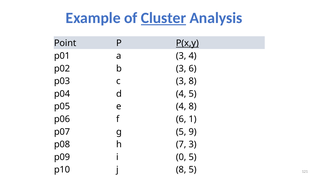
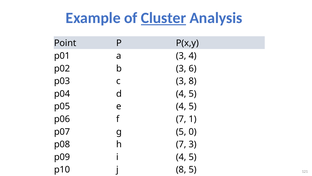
P(x,y underline: present -> none
e 4 8: 8 -> 5
f 6: 6 -> 7
9: 9 -> 0
i 0: 0 -> 4
